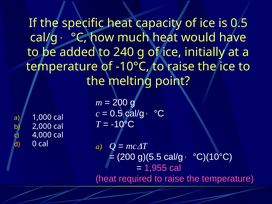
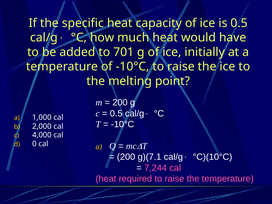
240: 240 -> 701
g)(5.5: g)(5.5 -> g)(7.1
1,955: 1,955 -> 7,244
